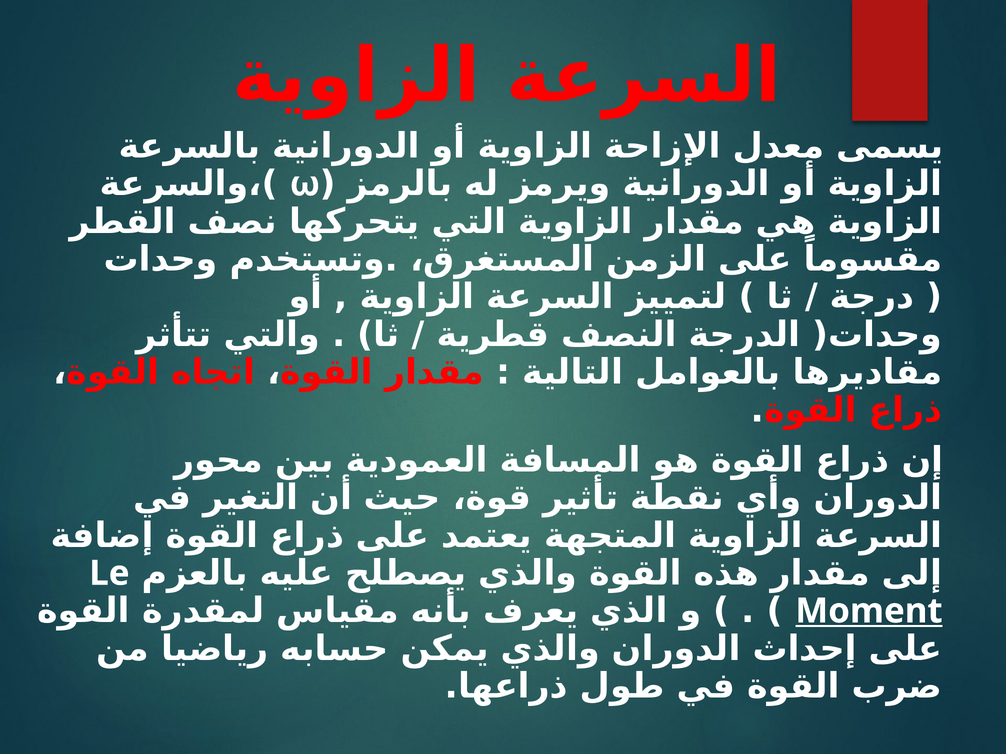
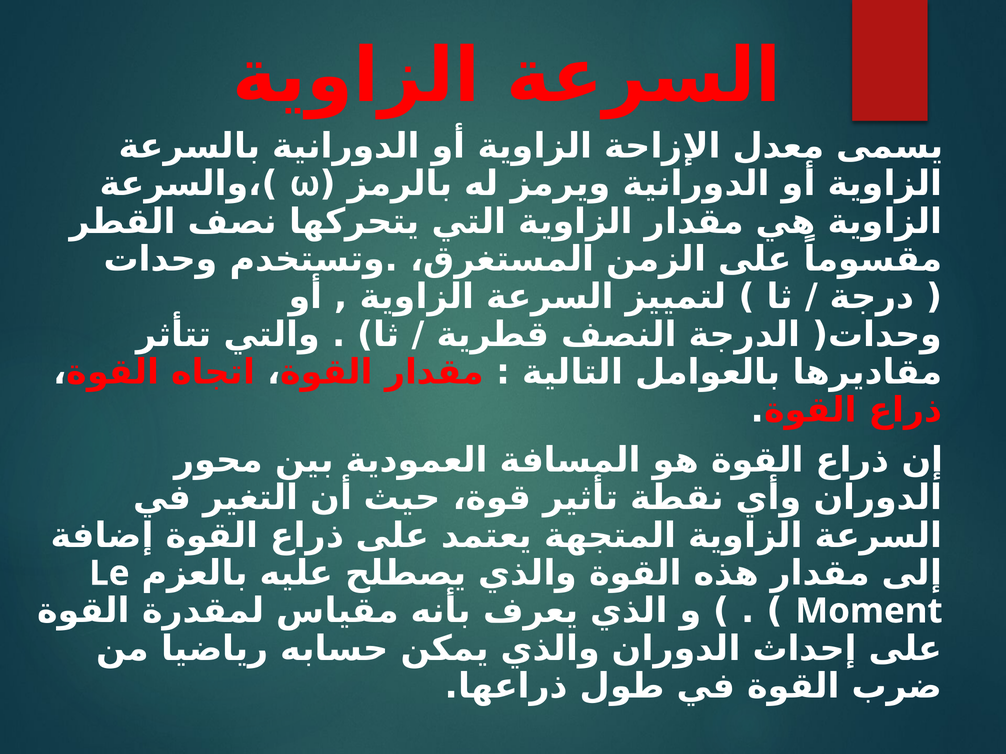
Moment underline: present -> none
